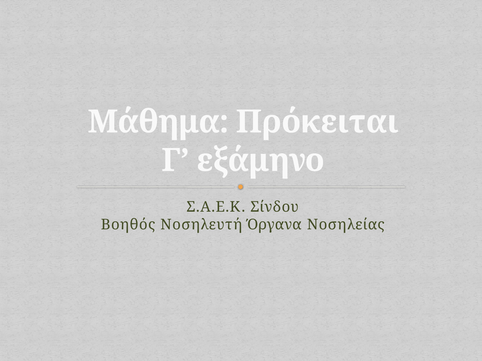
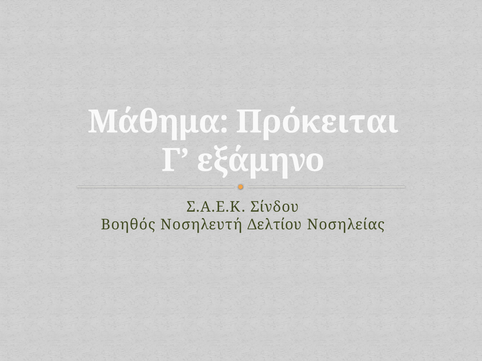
Όργανα: Όργανα -> Δελτίου
